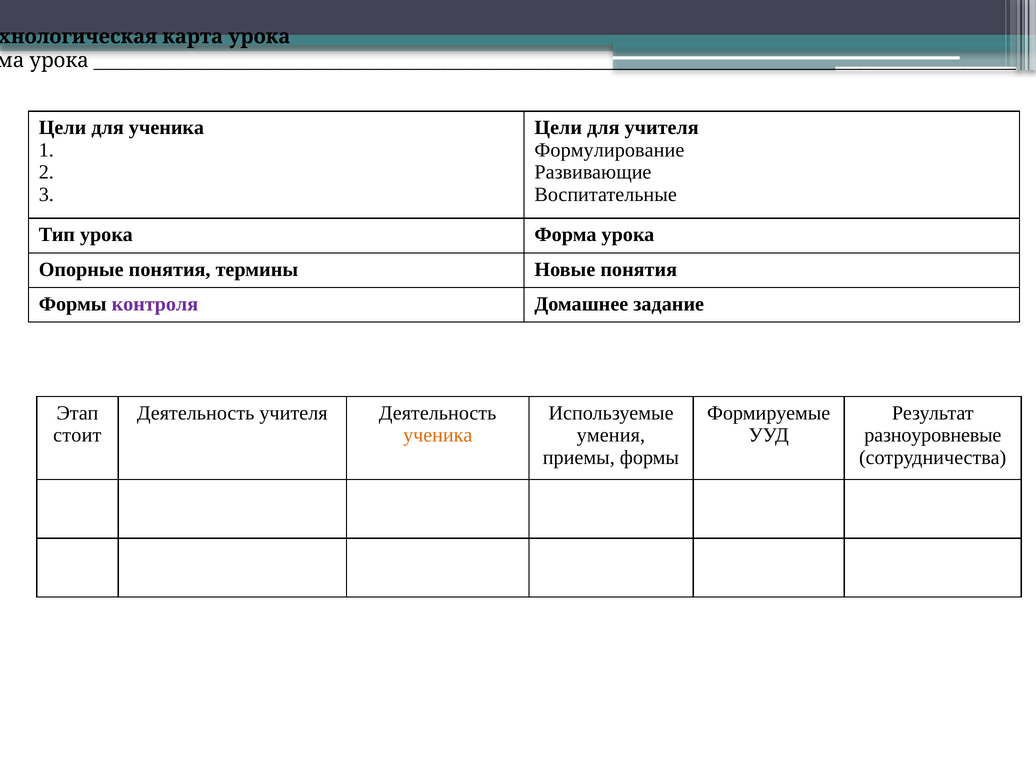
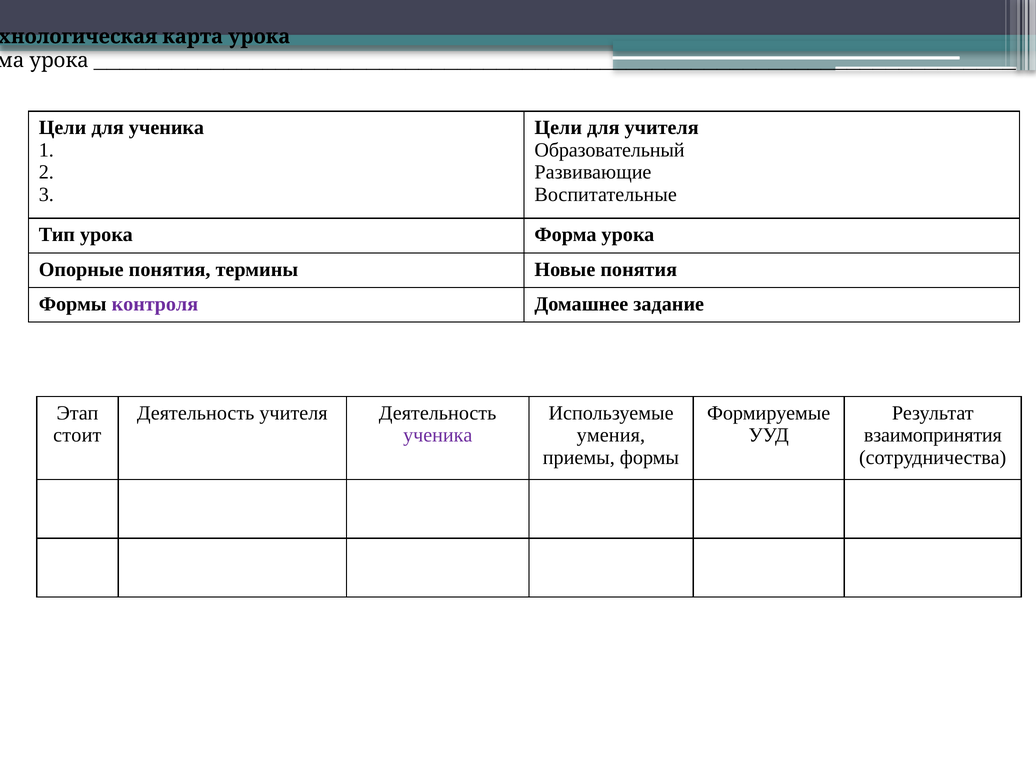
Формулирование: Формулирование -> Образовательный
ученика at (438, 435) colour: orange -> purple
разноуровневые: разноуровневые -> взаимопринятия
